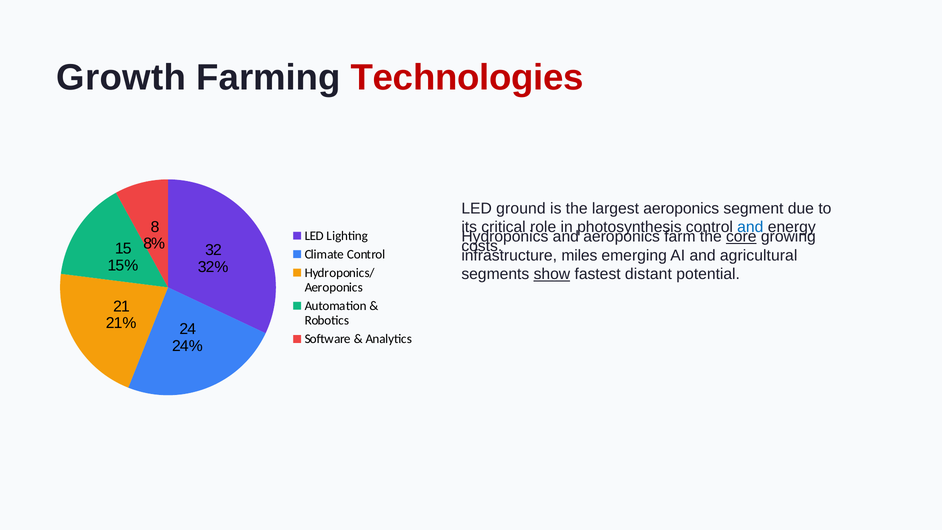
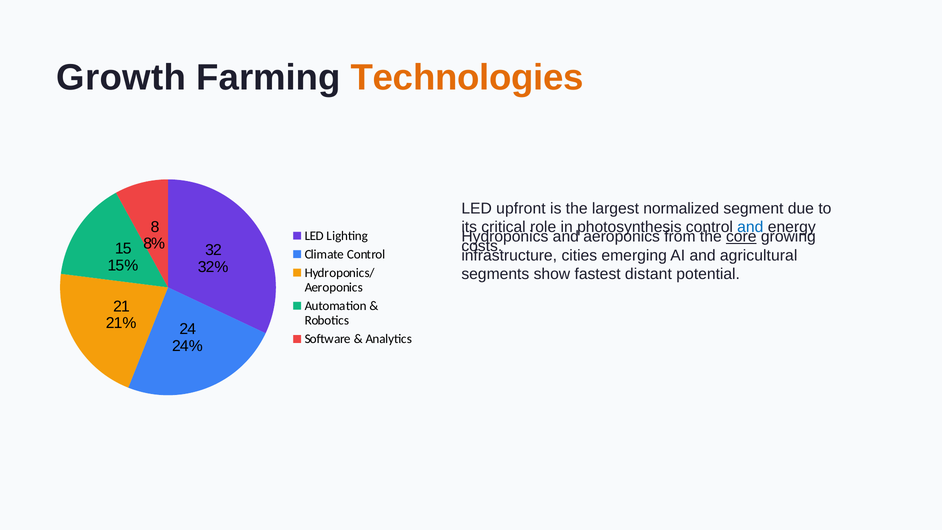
Technologies colour: red -> orange
ground: ground -> upfront
largest aeroponics: aeroponics -> normalized
farm: farm -> from
miles: miles -> cities
show underline: present -> none
